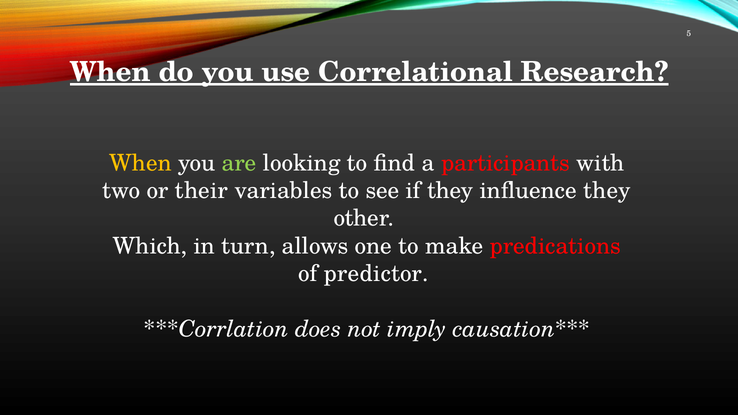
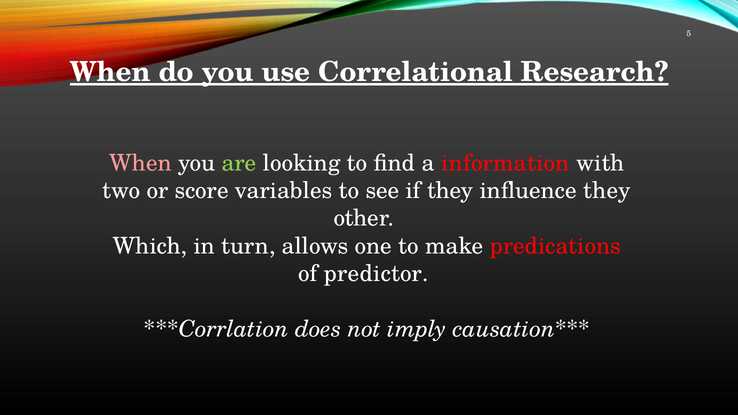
When at (140, 163) colour: yellow -> pink
participants: participants -> information
their: their -> score
